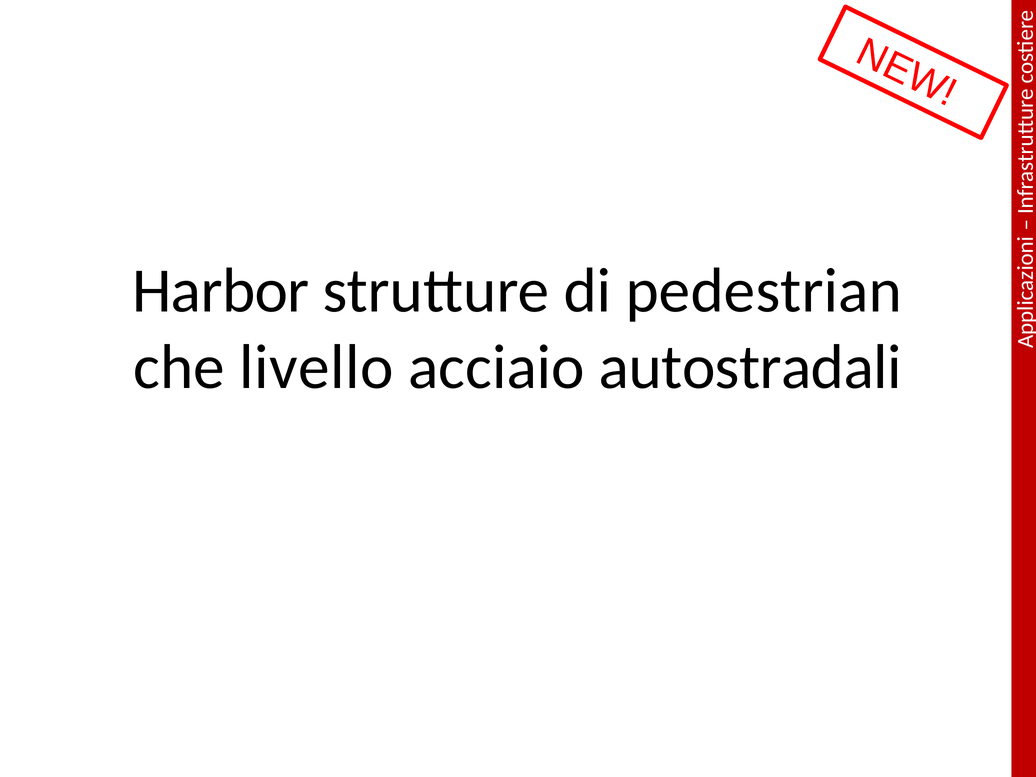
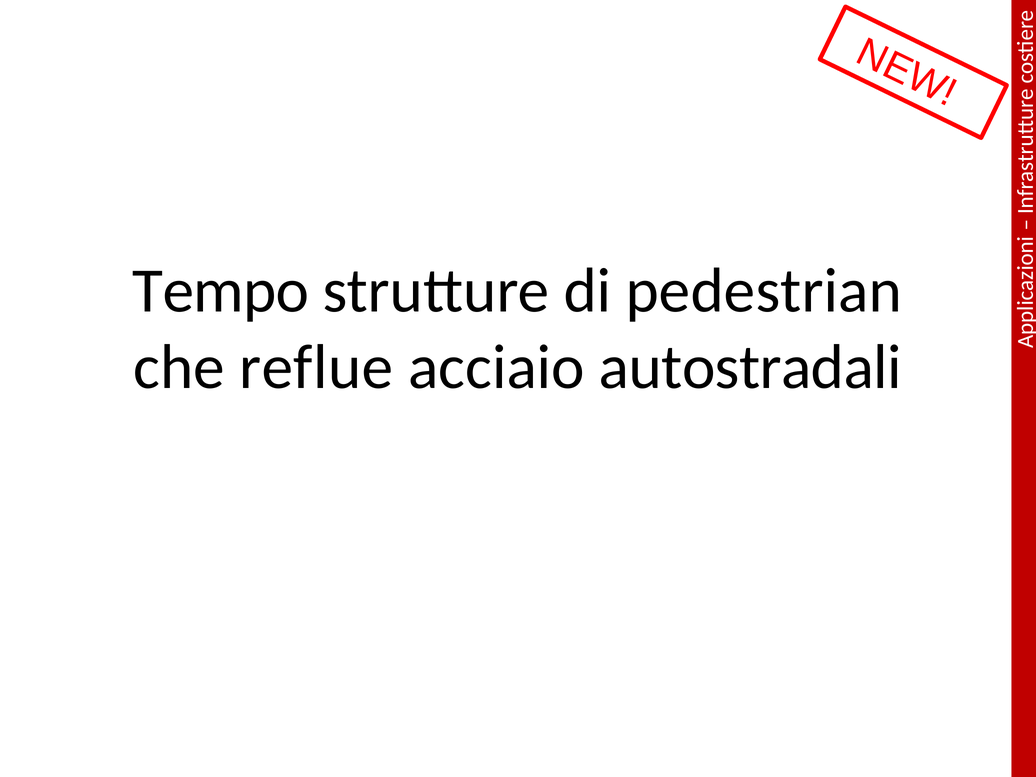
Harbor: Harbor -> Tempo
livello: livello -> reflue
